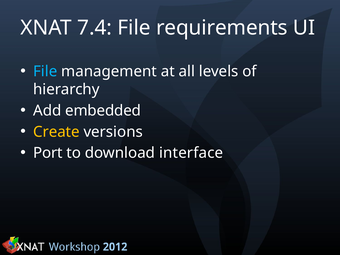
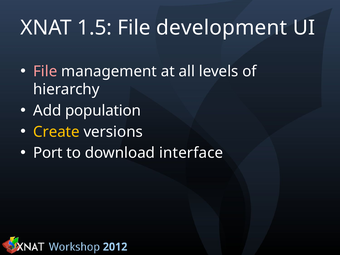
7.4: 7.4 -> 1.5
requirements: requirements -> development
File at (45, 71) colour: light blue -> pink
embedded: embedded -> population
